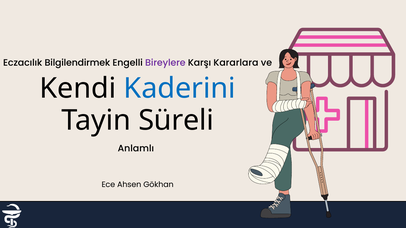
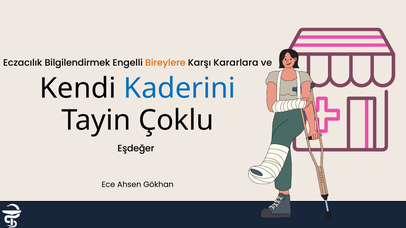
Bireylere colour: purple -> orange
Süreli: Süreli -> Çoklu
Anlamlı: Anlamlı -> Eşdeğer
